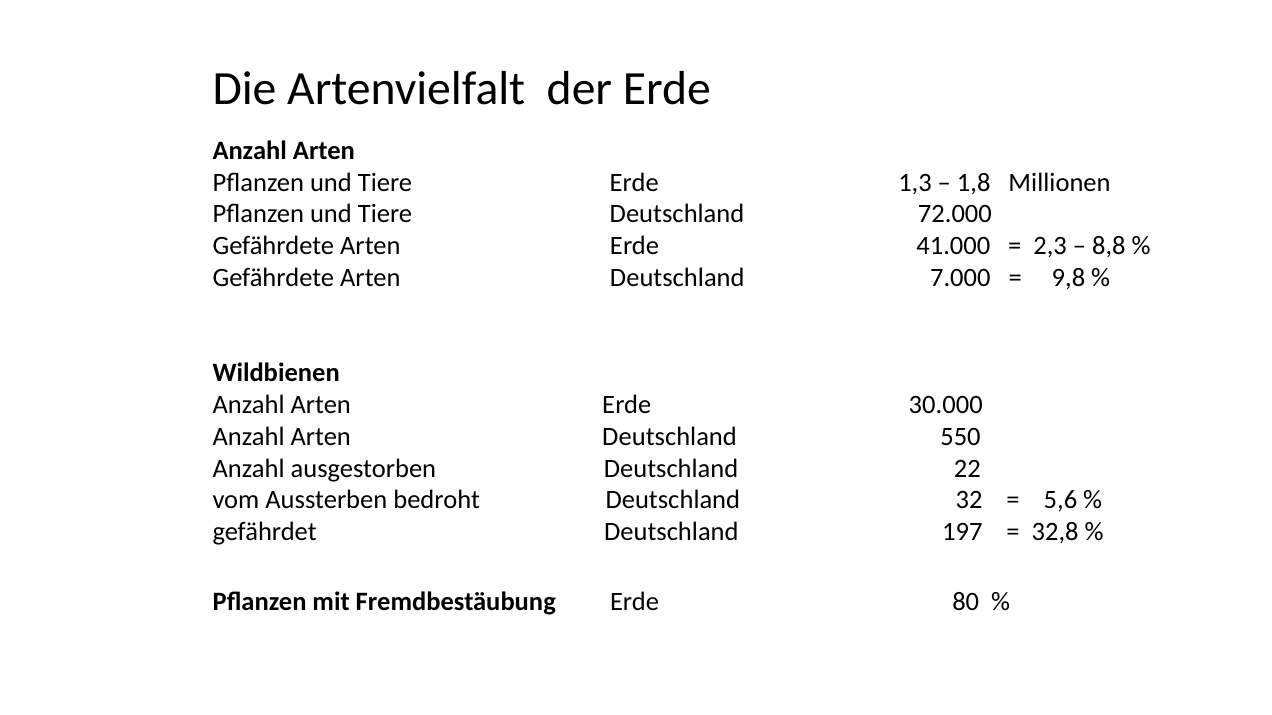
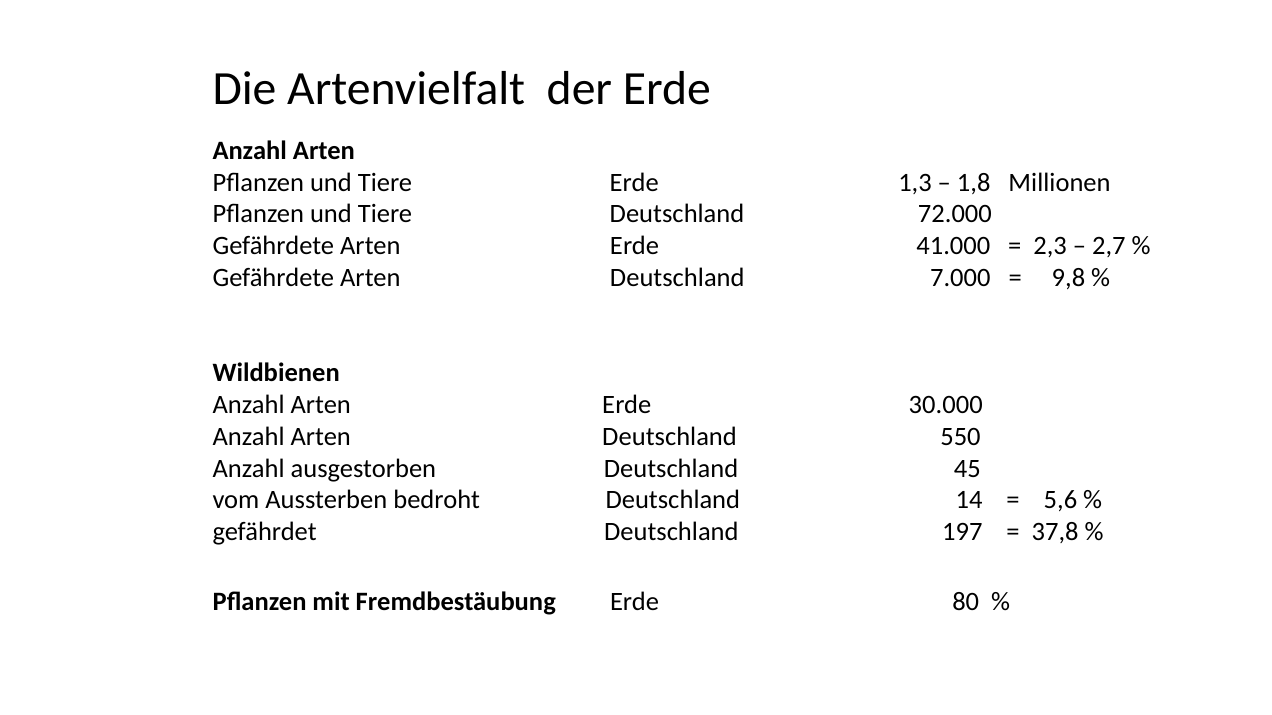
8,8: 8,8 -> 2,7
22: 22 -> 45
32: 32 -> 14
32,8: 32,8 -> 37,8
